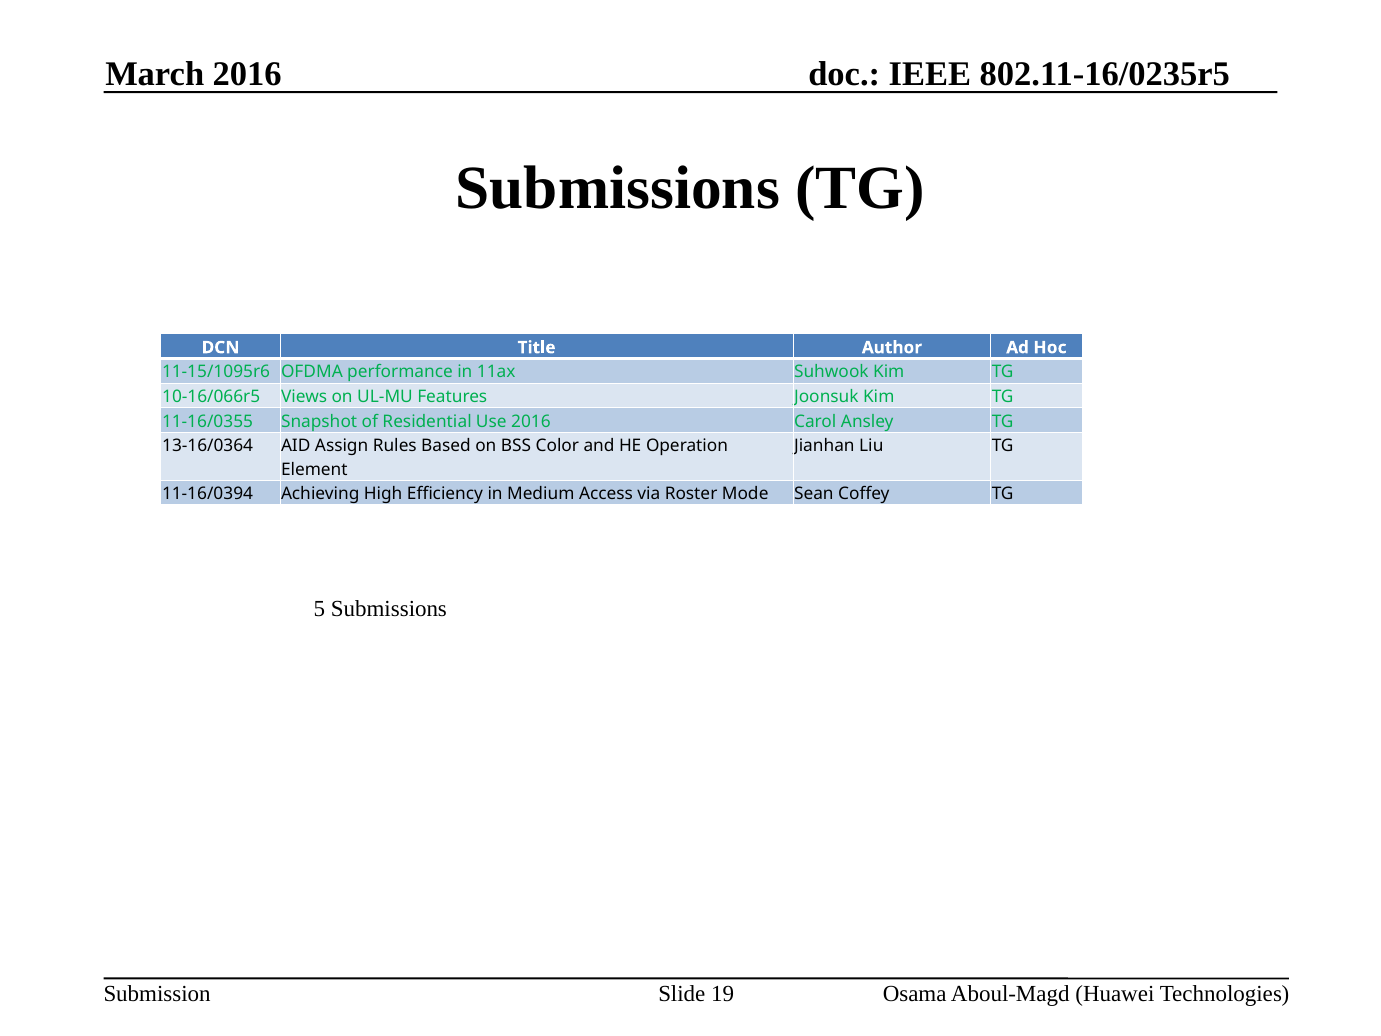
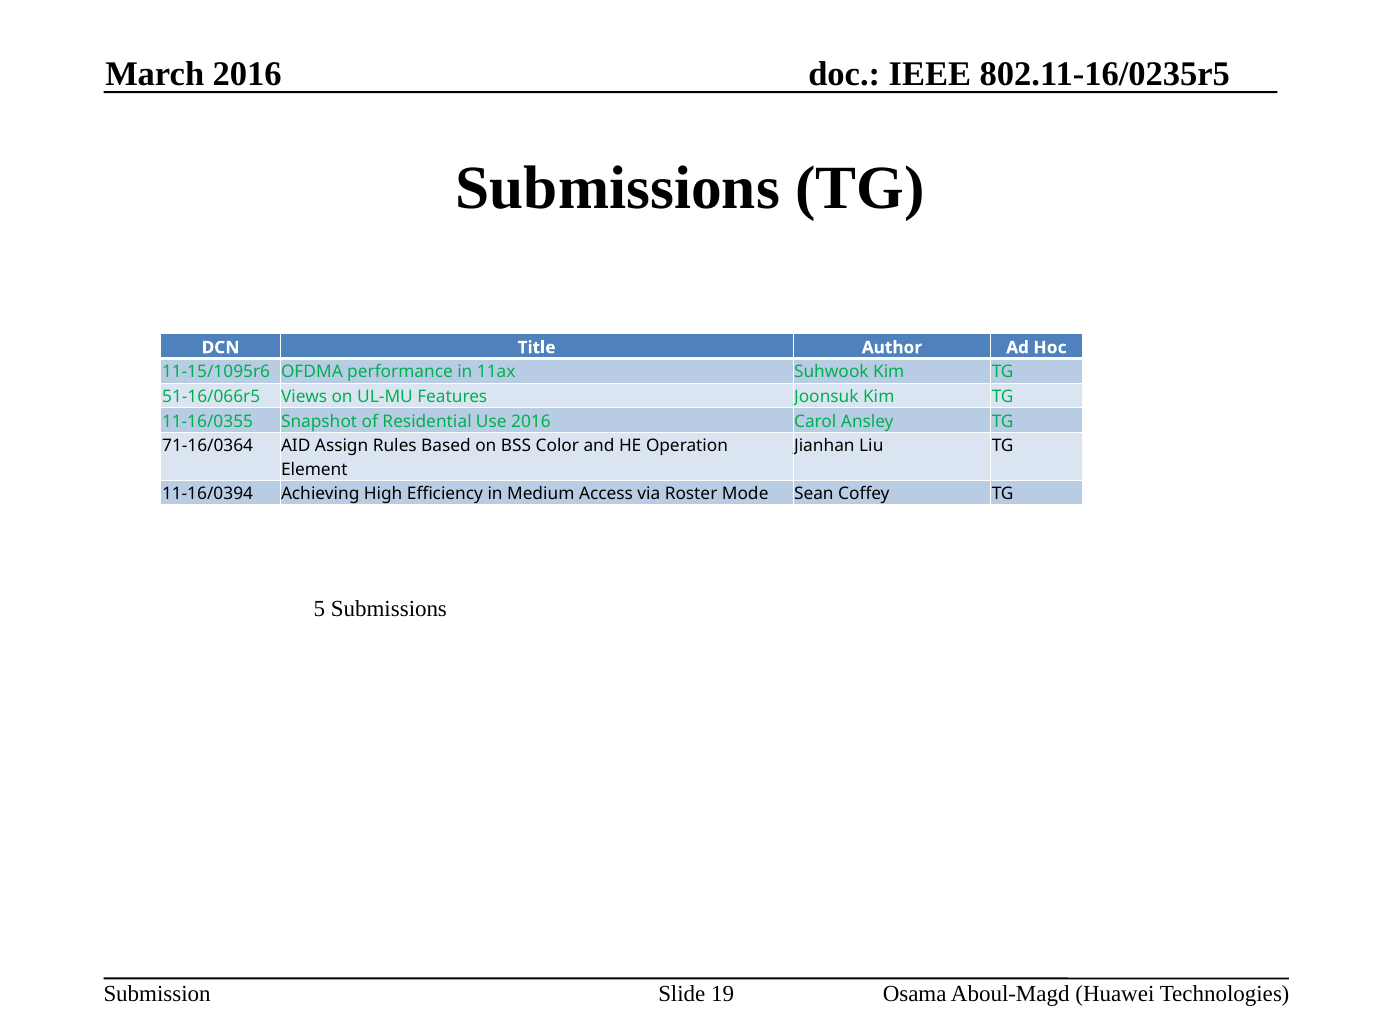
10-16/066r5: 10-16/066r5 -> 51-16/066r5
13-16/0364: 13-16/0364 -> 71-16/0364
